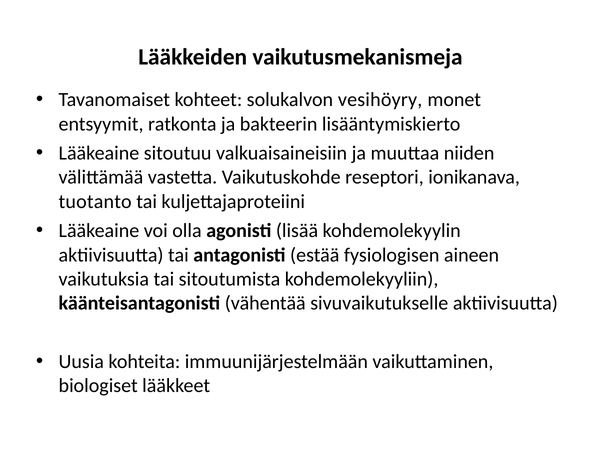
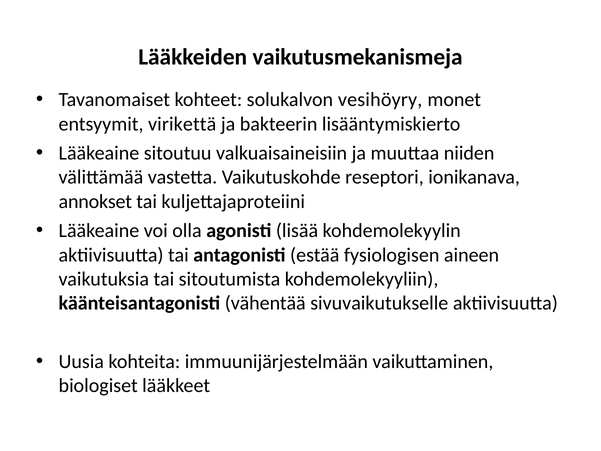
ratkonta: ratkonta -> virikettä
tuotanto: tuotanto -> annokset
